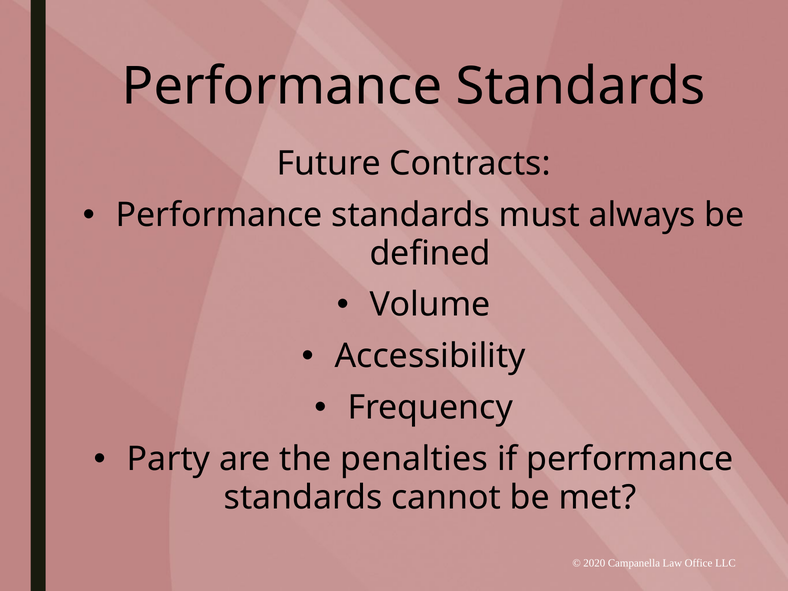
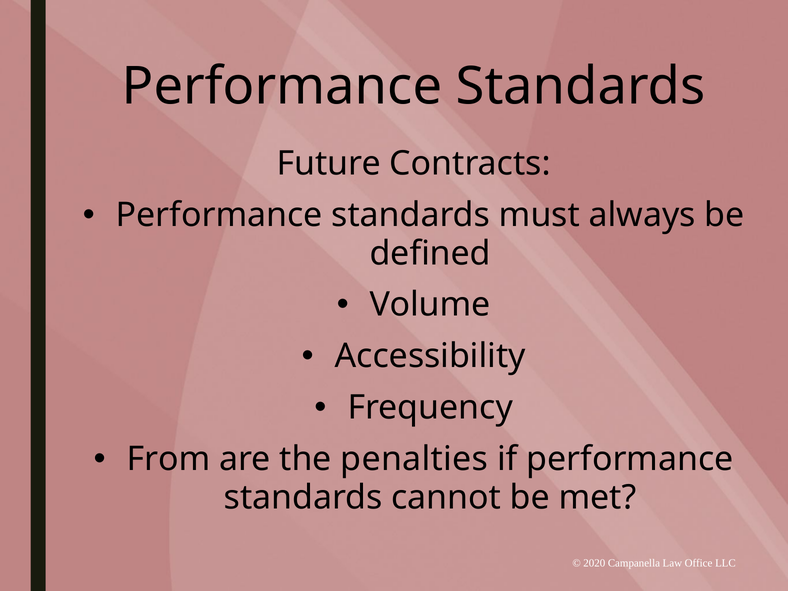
Party: Party -> From
